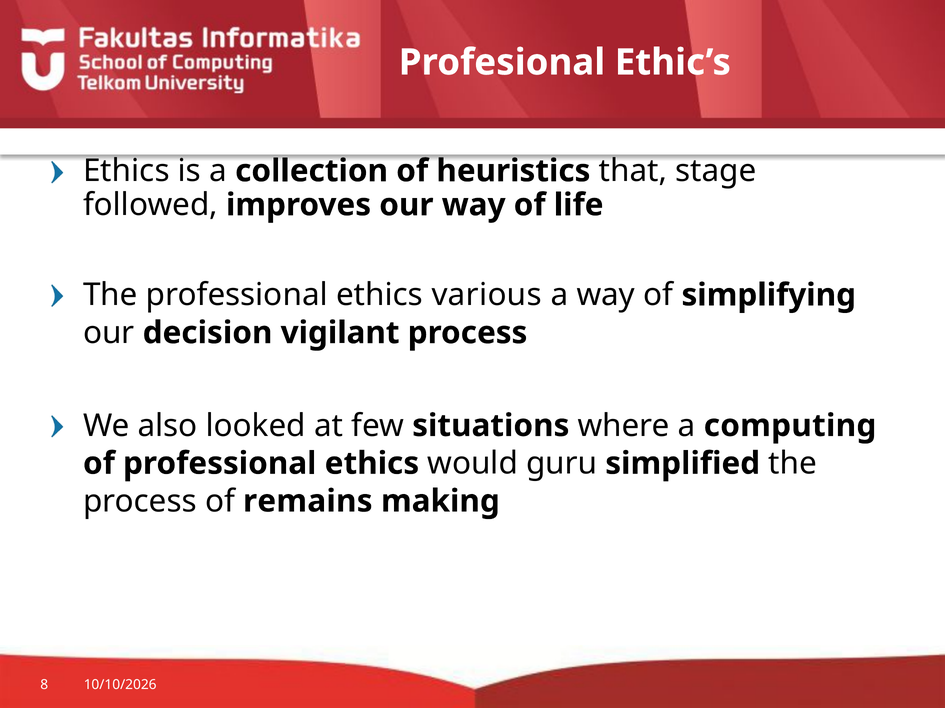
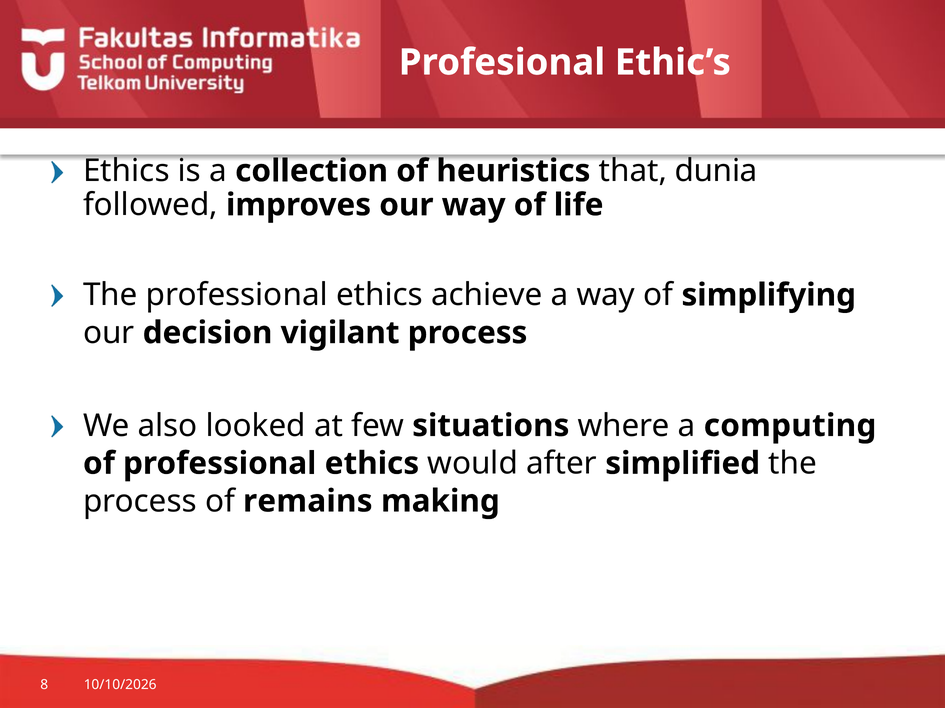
stage: stage -> dunia
various: various -> achieve
guru: guru -> after
